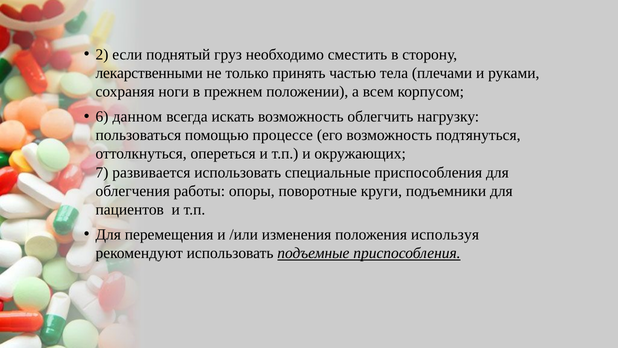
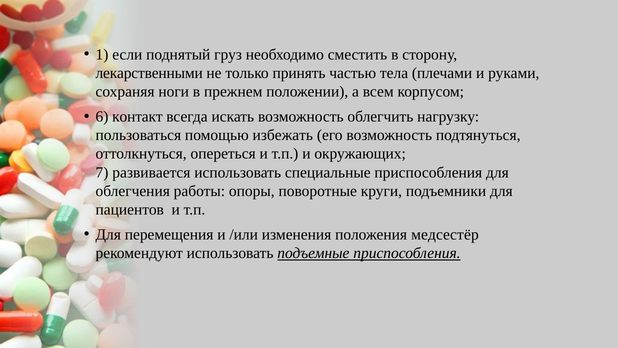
2: 2 -> 1
данном: данном -> контакт
процессе: процессе -> избежать
используя: используя -> медсестёр
